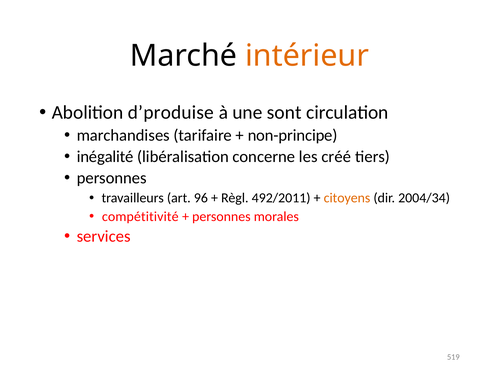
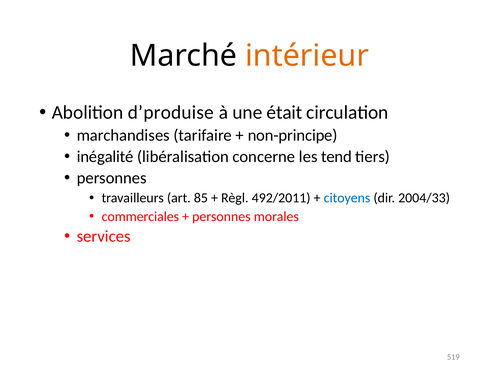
sont: sont -> était
créé: créé -> tend
96: 96 -> 85
citoyens colour: orange -> blue
2004/34: 2004/34 -> 2004/33
compétitivité: compétitivité -> commerciales
